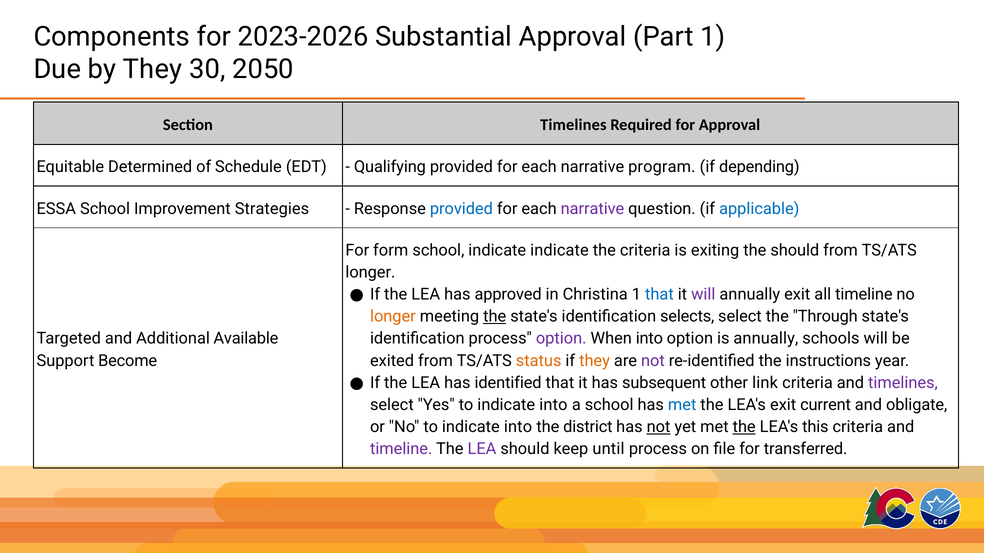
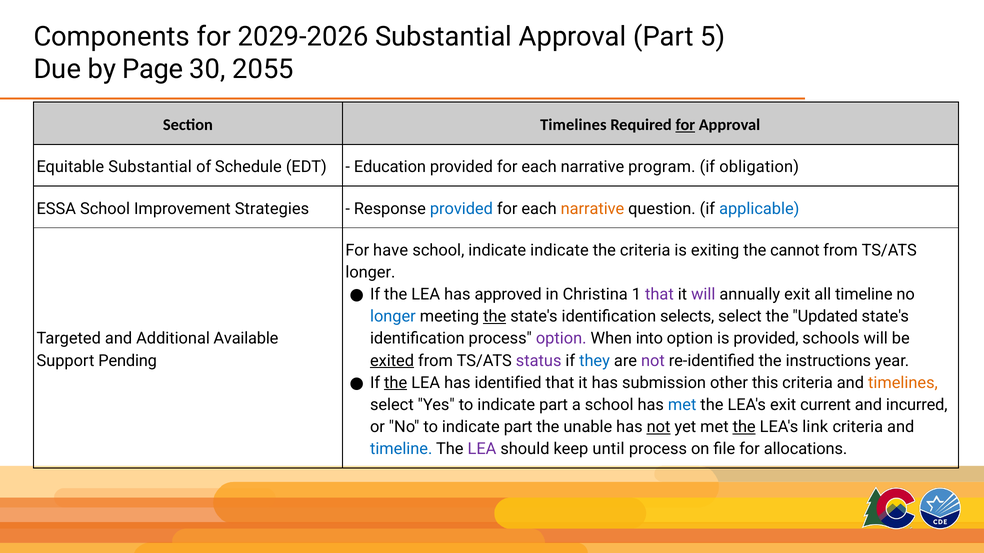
2023-2026: 2023-2026 -> 2029-2026
Part 1: 1 -> 5
by They: They -> Page
2050: 2050 -> 2055
for at (685, 125) underline: none -> present
Equitable Determined: Determined -> Substantial
Qualifying: Qualifying -> Education
depending: depending -> obligation
narrative at (593, 209) colour: purple -> orange
form: form -> have
the should: should -> cannot
that at (659, 295) colour: blue -> purple
longer at (393, 317) colour: orange -> blue
Through: Through -> Updated
is annually: annually -> provided
Become: Become -> Pending
exited underline: none -> present
status colour: orange -> purple
they at (595, 361) colour: orange -> blue
the at (396, 383) underline: none -> present
subsequent: subsequent -> submission
link: link -> this
timelines at (903, 383) colour: purple -> orange
Yes to indicate into: into -> part
obligate: obligate -> incurred
No to indicate into: into -> part
district: district -> unable
this: this -> link
timeline at (401, 449) colour: purple -> blue
transferred: transferred -> allocations
